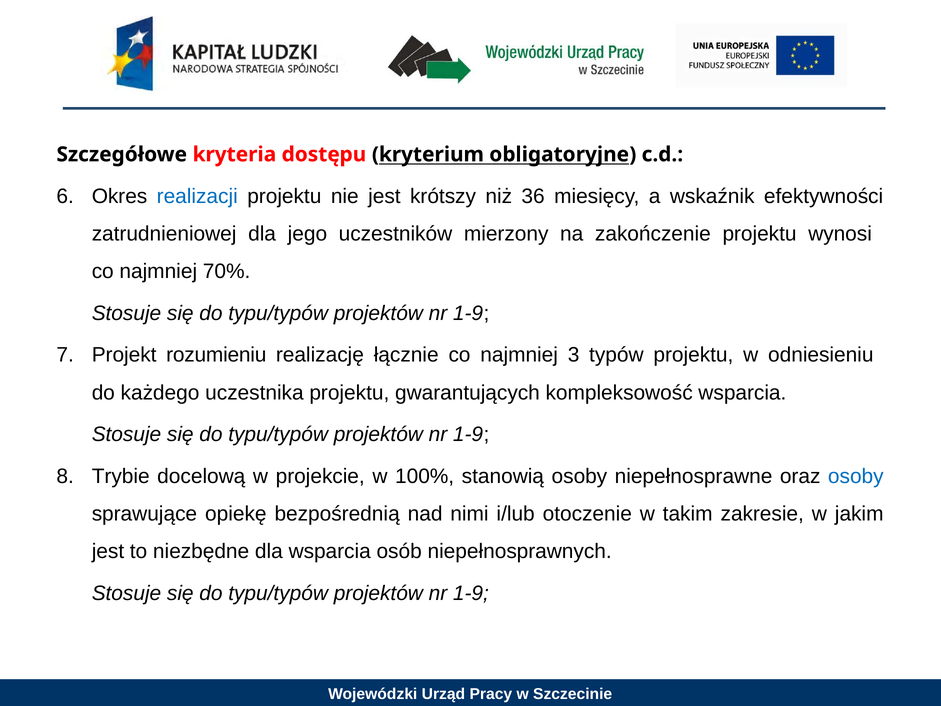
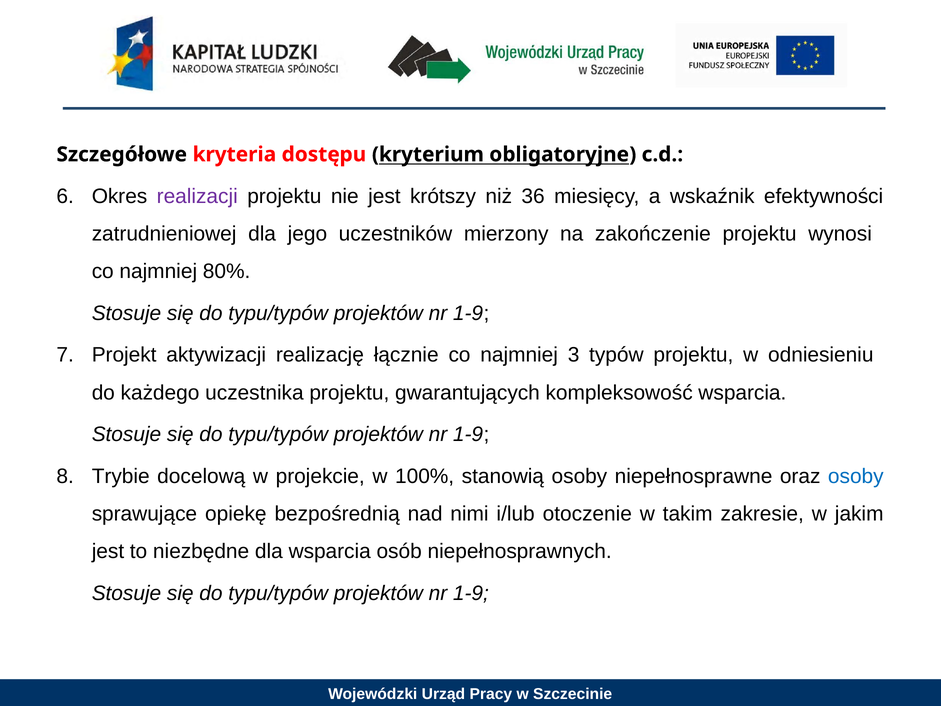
realizacji colour: blue -> purple
70%: 70% -> 80%
rozumieniu: rozumieniu -> aktywizacji
